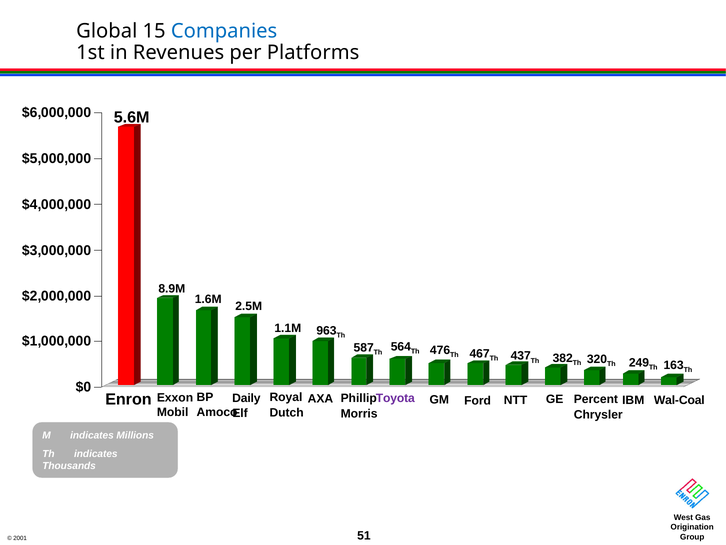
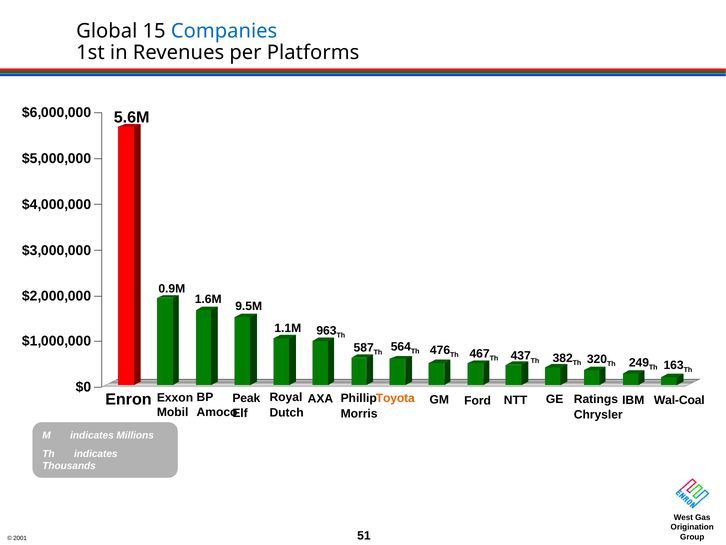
8.9M: 8.9M -> 0.9M
2.5M: 2.5M -> 9.5M
Percent: Percent -> Ratings
Daily: Daily -> Peak
Toyota colour: purple -> orange
